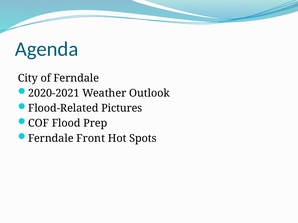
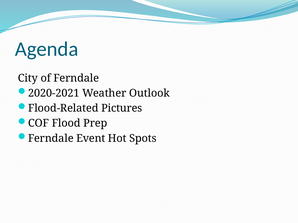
Front: Front -> Event
